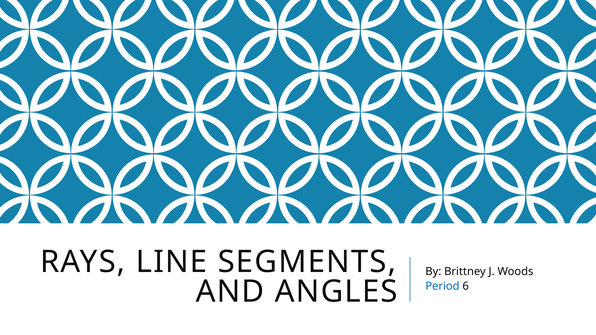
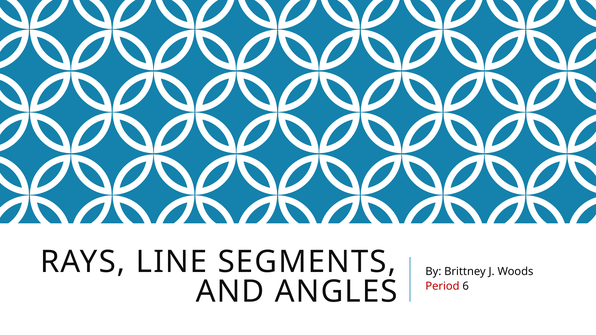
Period colour: blue -> red
